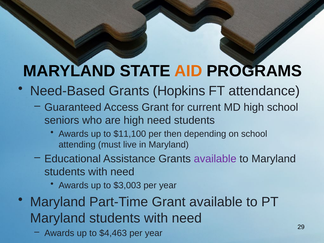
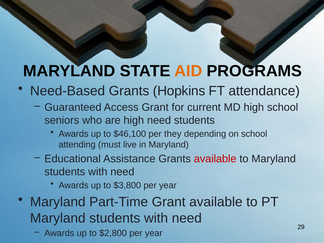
$11,100: $11,100 -> $46,100
then: then -> they
available at (215, 159) colour: purple -> red
$3,003: $3,003 -> $3,800
$4,463: $4,463 -> $2,800
